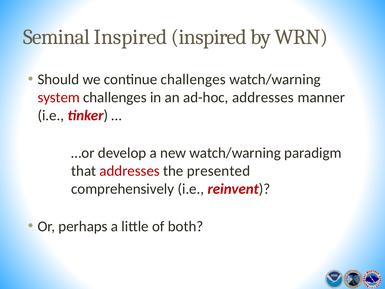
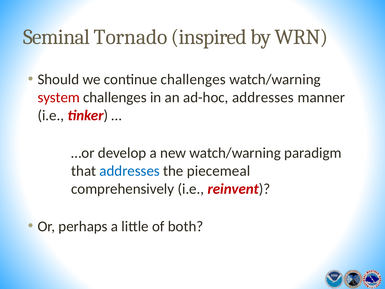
Seminal Inspired: Inspired -> Tornado
addresses at (130, 171) colour: red -> blue
presented: presented -> piecemeal
